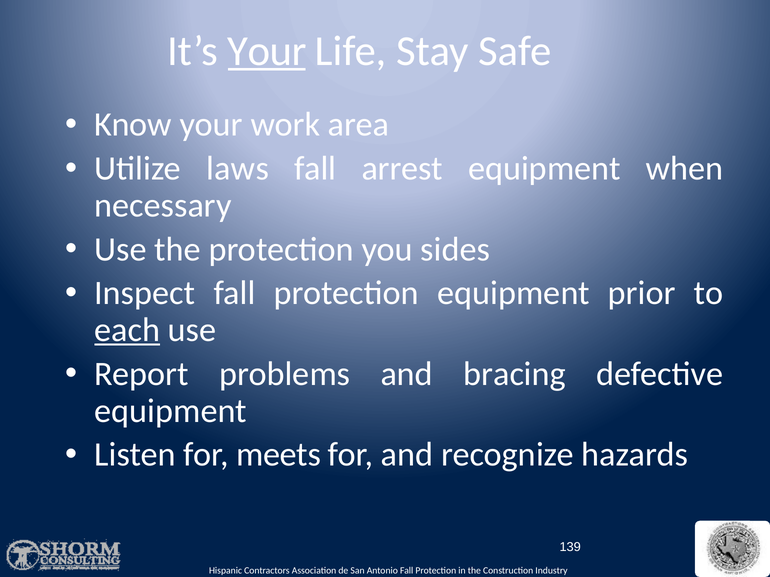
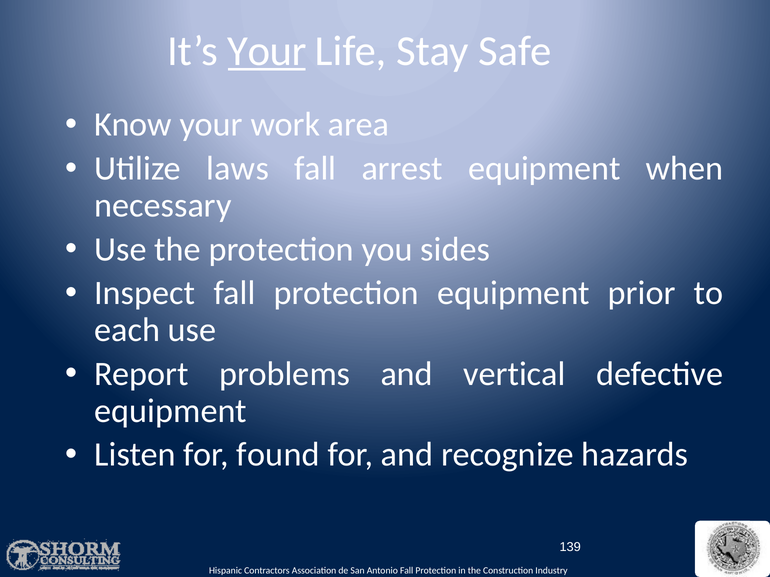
each underline: present -> none
bracing: bracing -> vertical
meets: meets -> found
